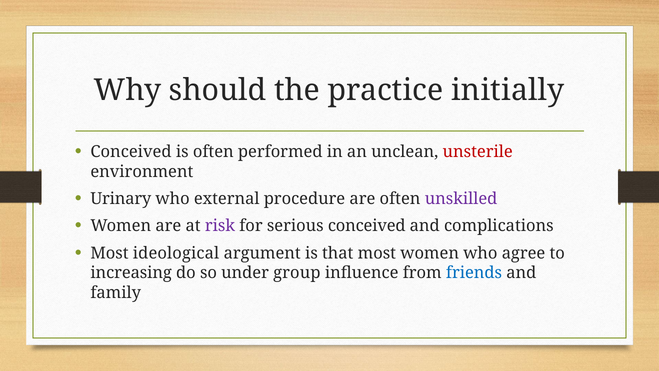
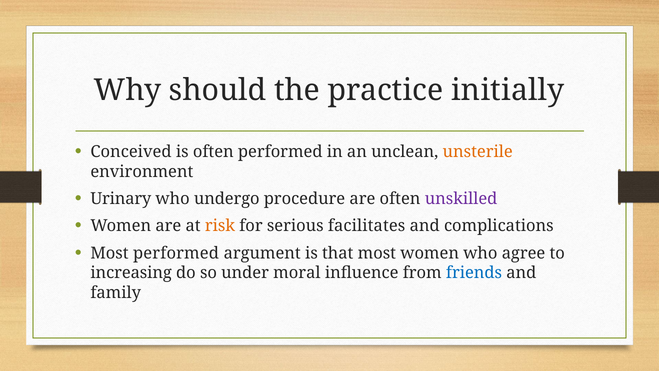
unsterile colour: red -> orange
external: external -> undergo
risk colour: purple -> orange
serious conceived: conceived -> facilitates
Most ideological: ideological -> performed
group: group -> moral
